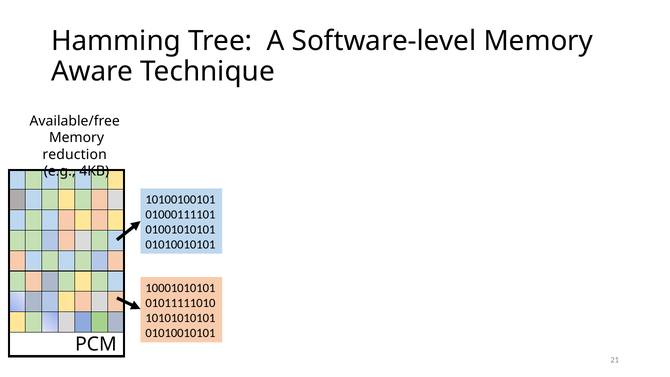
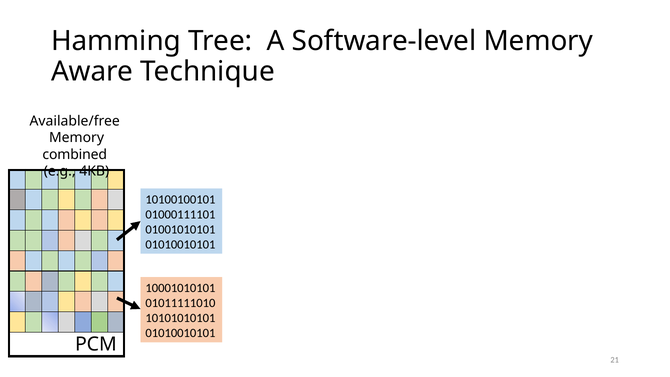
reduction: reduction -> combined
